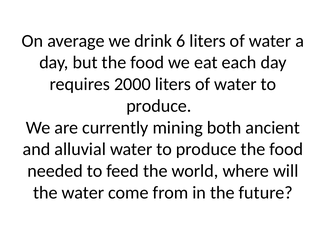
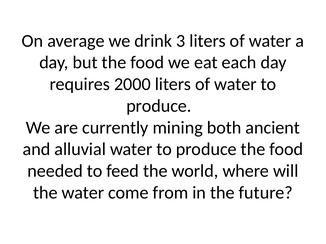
6: 6 -> 3
